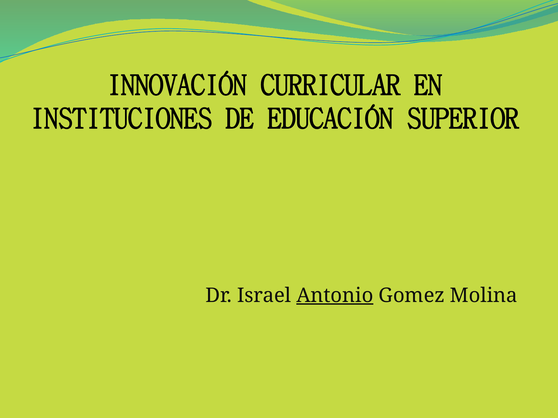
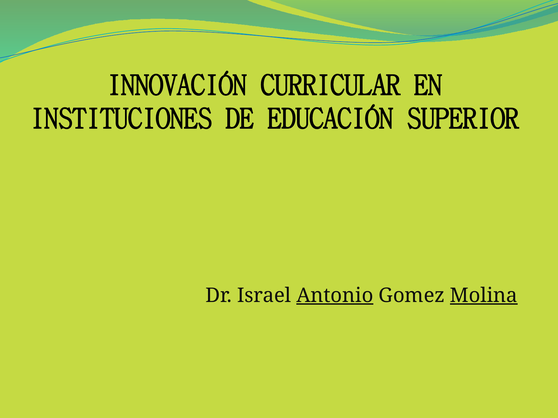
Molina underline: none -> present
